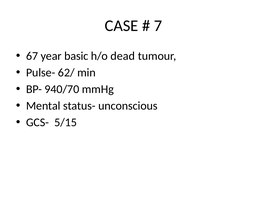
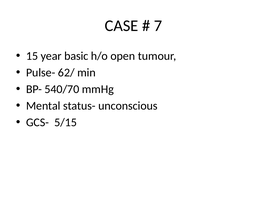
67: 67 -> 15
dead: dead -> open
940/70: 940/70 -> 540/70
